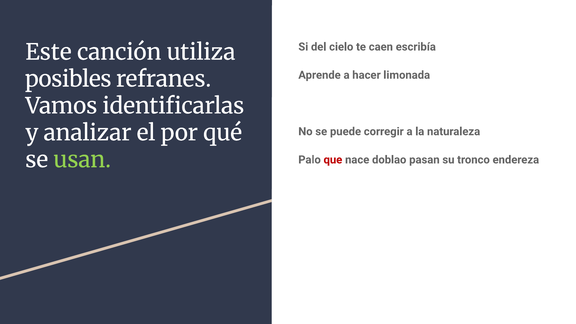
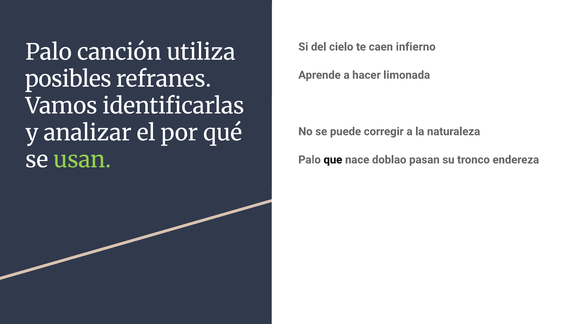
escribía: escribía -> infierno
Este at (48, 52): Este -> Palo
que colour: red -> black
